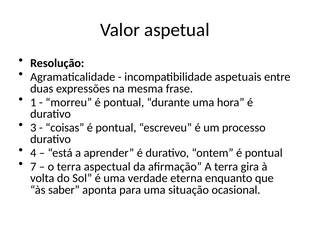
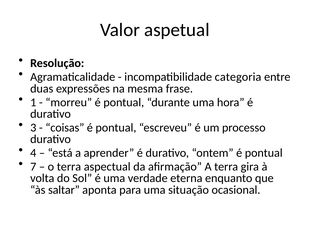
aspetuais: aspetuais -> categoria
saber: saber -> saltar
